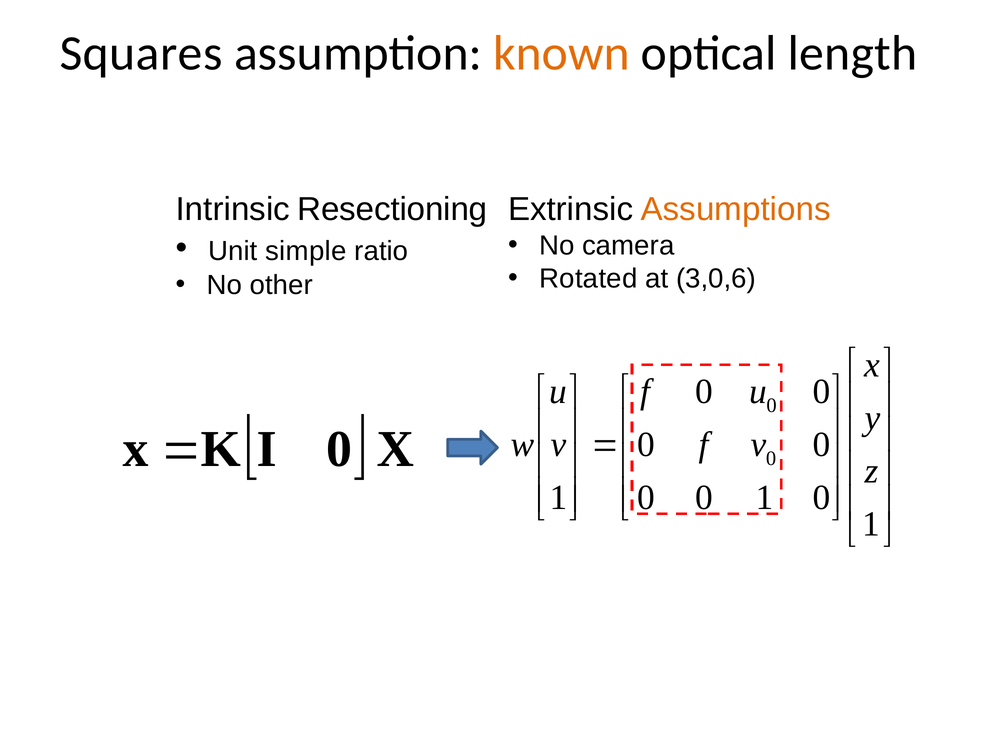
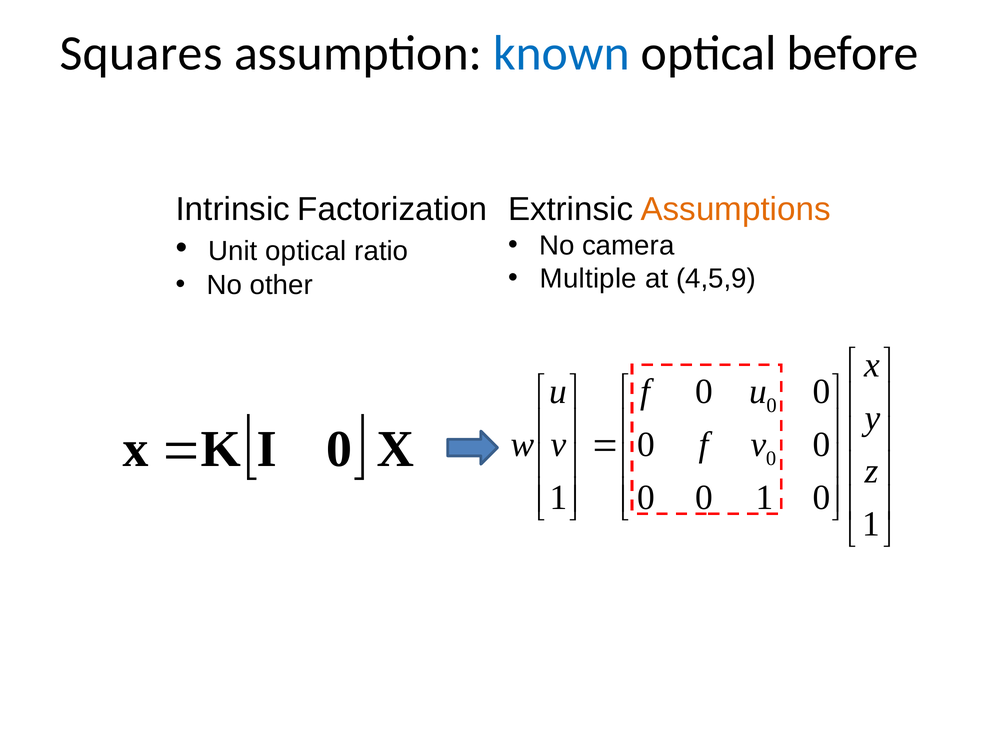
known colour: orange -> blue
length: length -> before
Resectioning: Resectioning -> Factorization
Unit simple: simple -> optical
Rotated: Rotated -> Multiple
3,0,6: 3,0,6 -> 4,5,9
